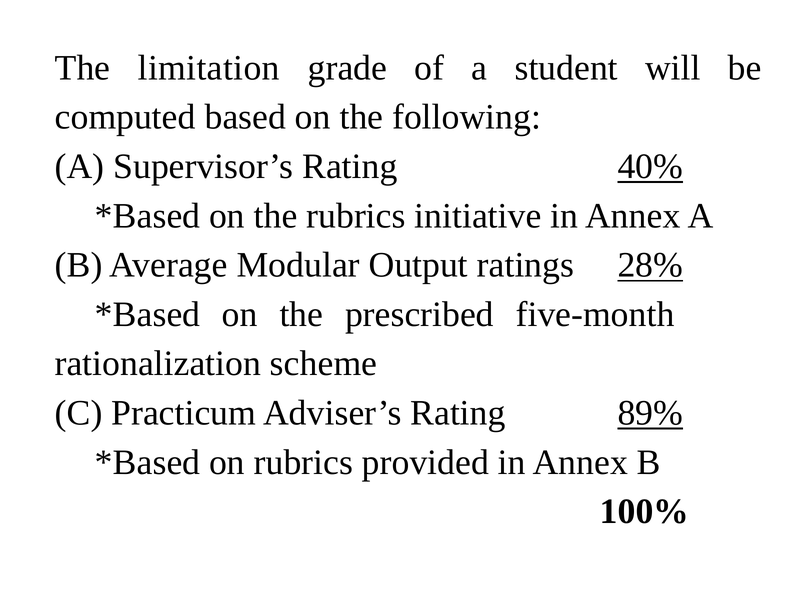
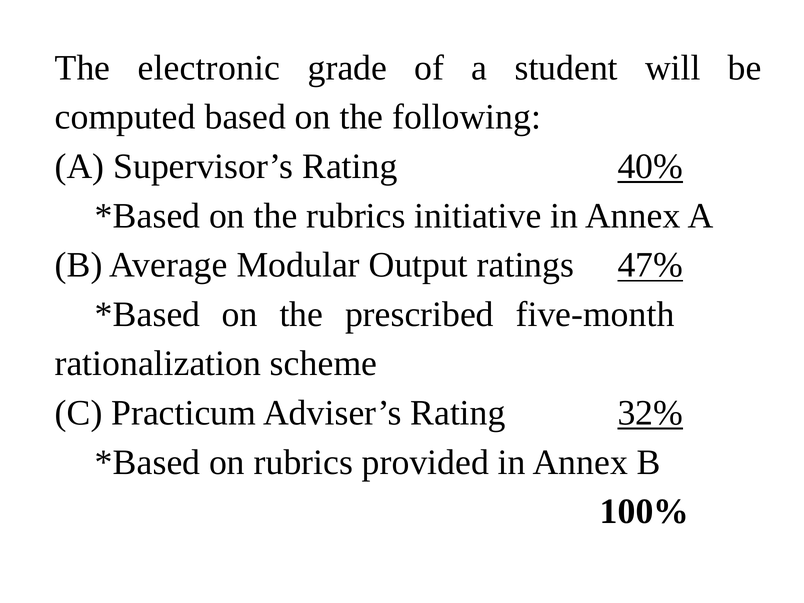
limitation: limitation -> electronic
28%: 28% -> 47%
89%: 89% -> 32%
